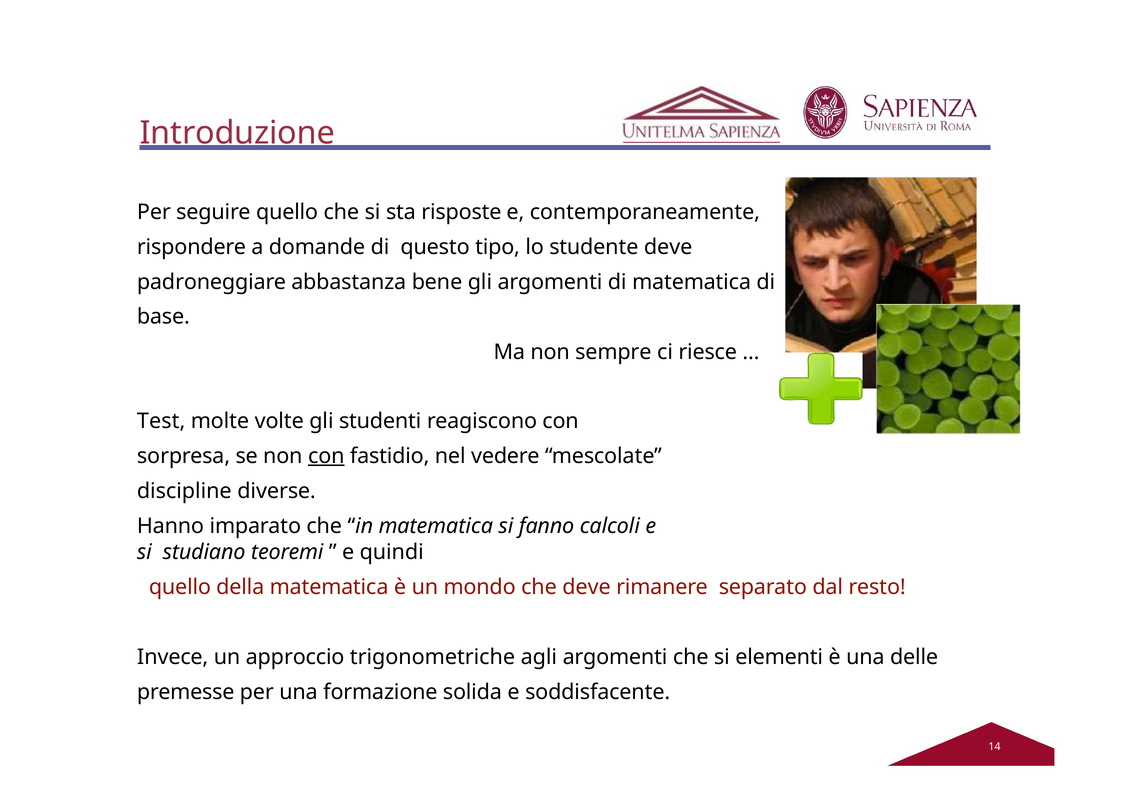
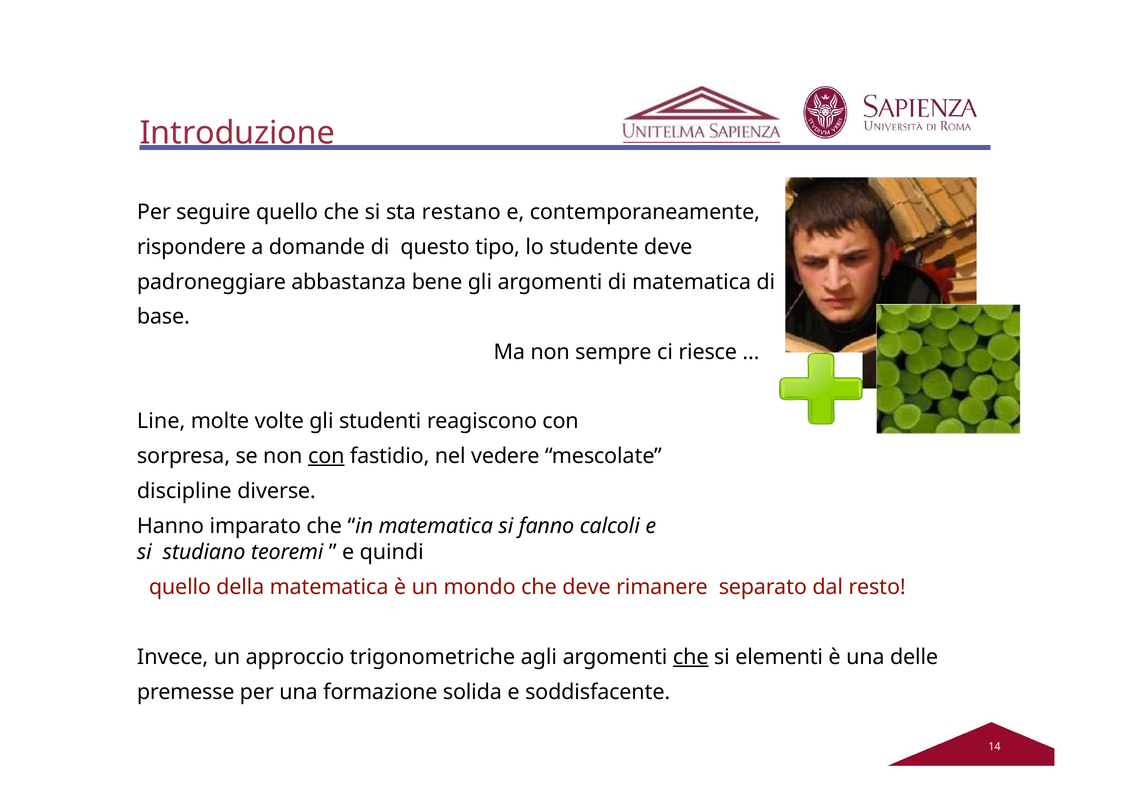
risposte: risposte -> restano
Test: Test -> Line
che at (691, 657) underline: none -> present
